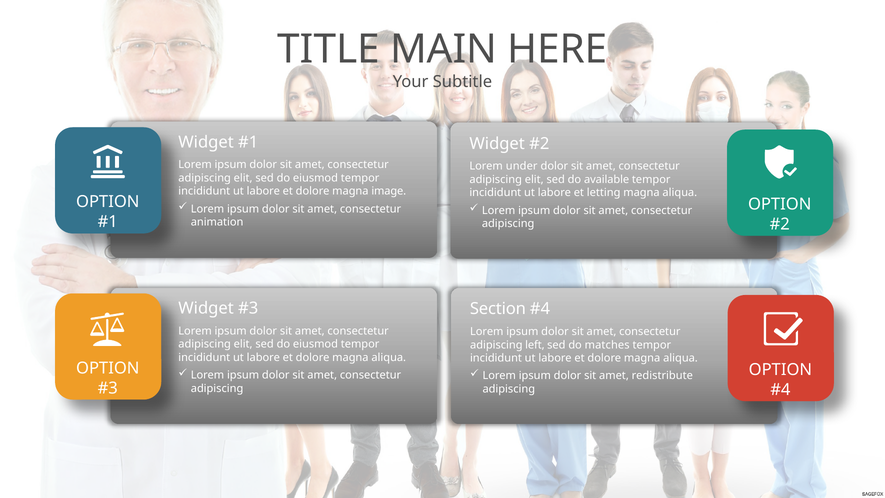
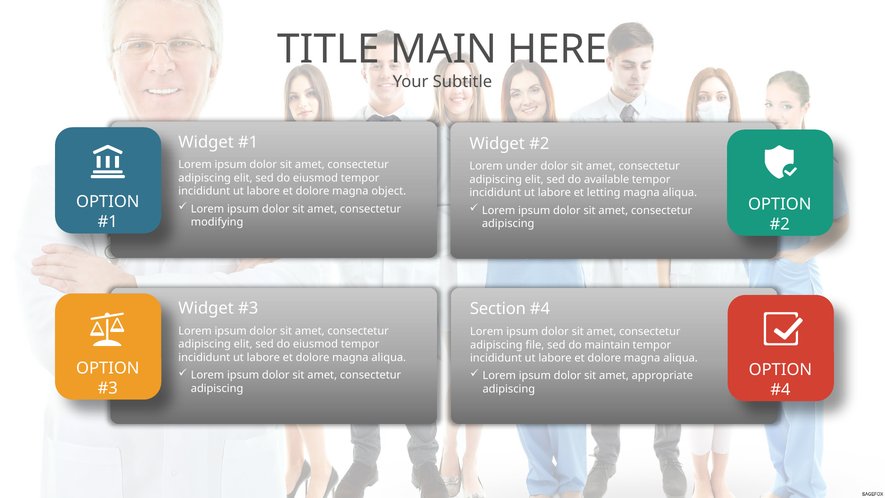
image: image -> object
animation: animation -> modifying
left: left -> file
matches: matches -> maintain
redistribute: redistribute -> appropriate
